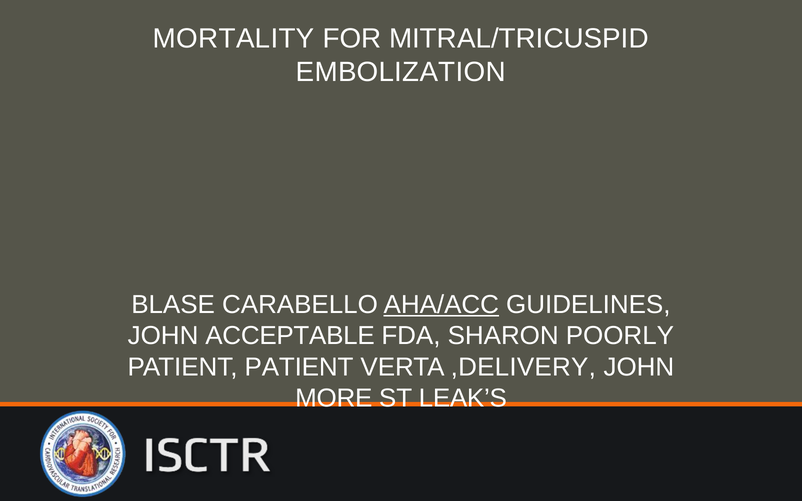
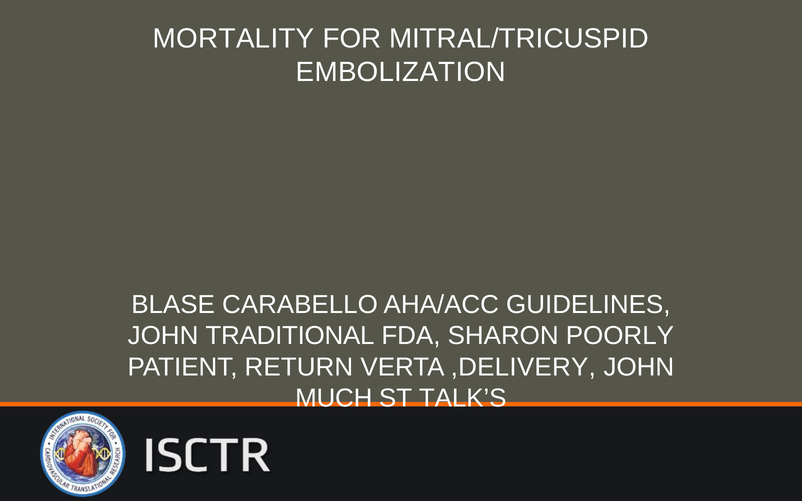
AHA/ACC underline: present -> none
ACCEPTABLE: ACCEPTABLE -> TRADITIONAL
PATIENT PATIENT: PATIENT -> RETURN
MORE: MORE -> MUCH
LEAK’S: LEAK’S -> TALK’S
